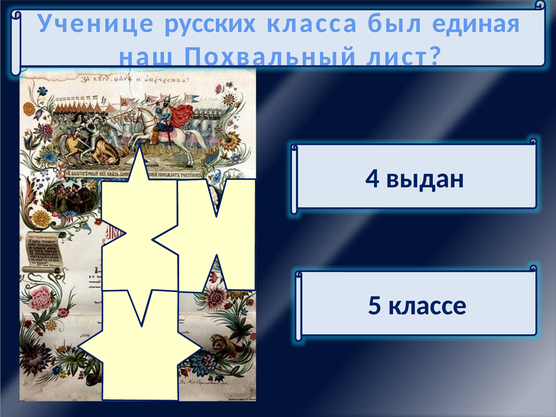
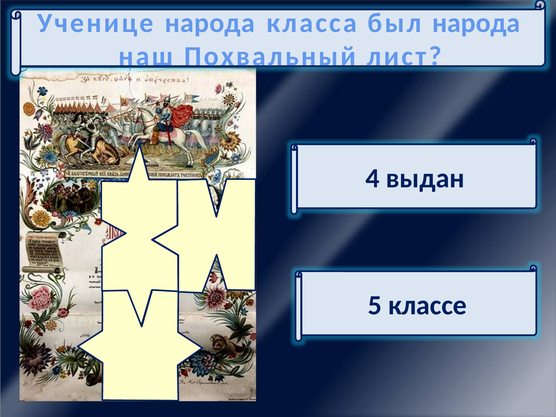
Ученице русских: русских -> народа
был единая: единая -> народа
